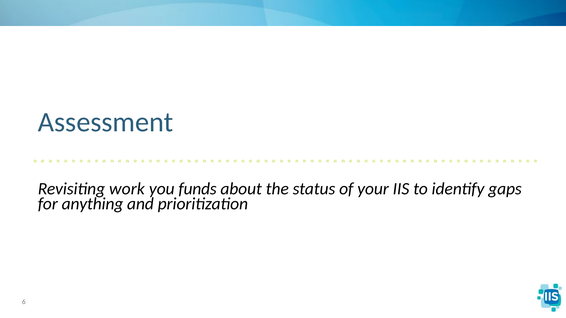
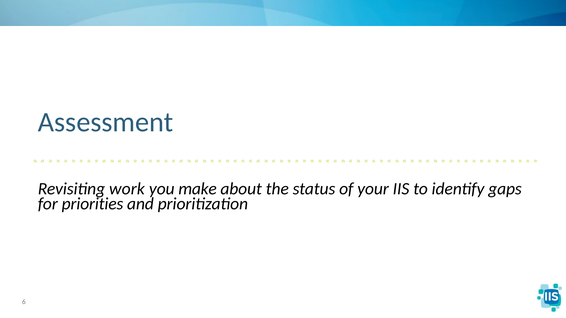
funds: funds -> make
anything: anything -> priorities
